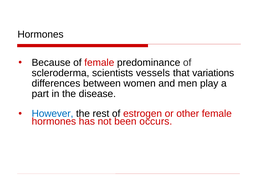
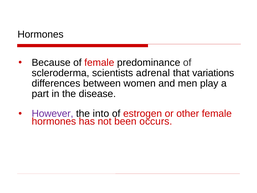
vessels: vessels -> adrenal
However colour: blue -> purple
rest: rest -> into
